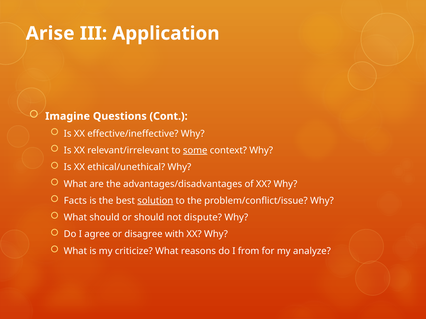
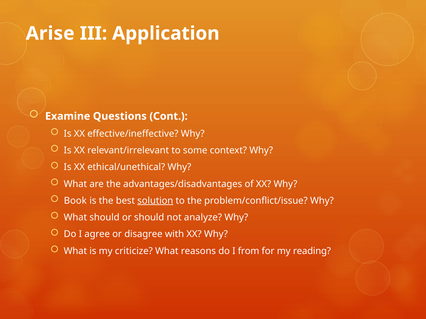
Imagine: Imagine -> Examine
some underline: present -> none
Facts: Facts -> Book
dispute: dispute -> analyze
analyze: analyze -> reading
